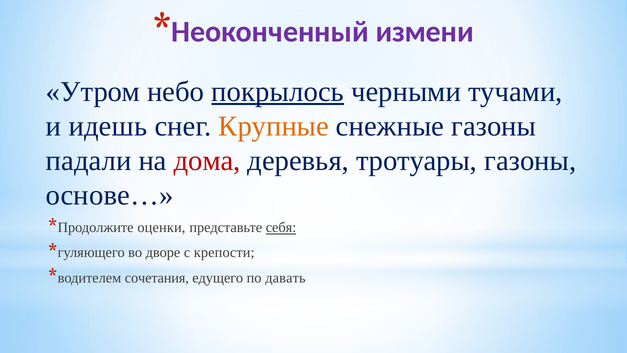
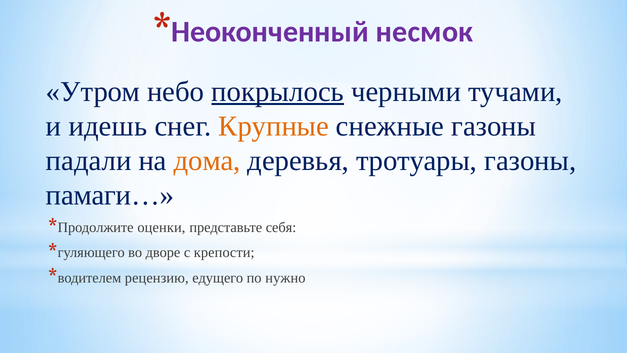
измени: измени -> несмок
дома colour: red -> orange
основе…: основе… -> памаги…
себя underline: present -> none
сочетания: сочетания -> рецензию
давать: давать -> нужно
